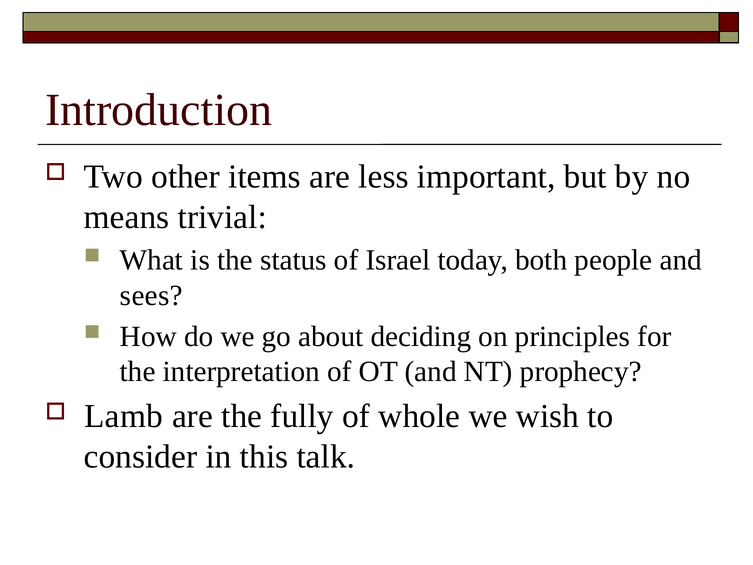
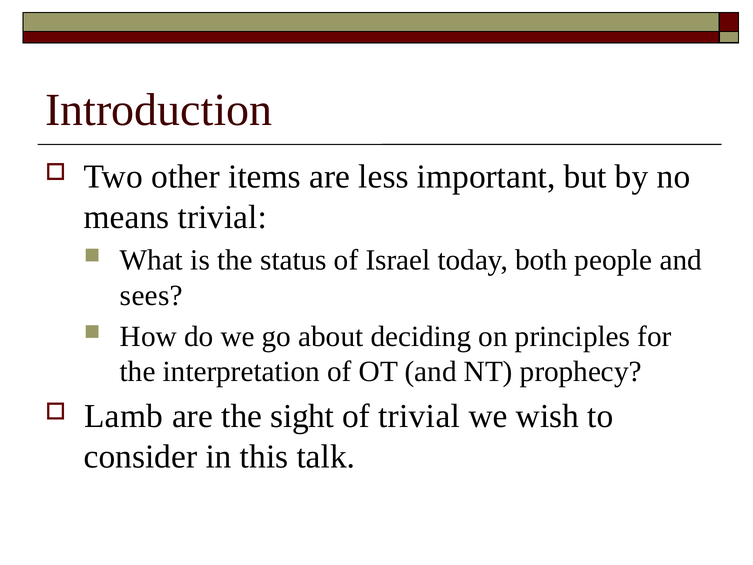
fully: fully -> sight
of whole: whole -> trivial
